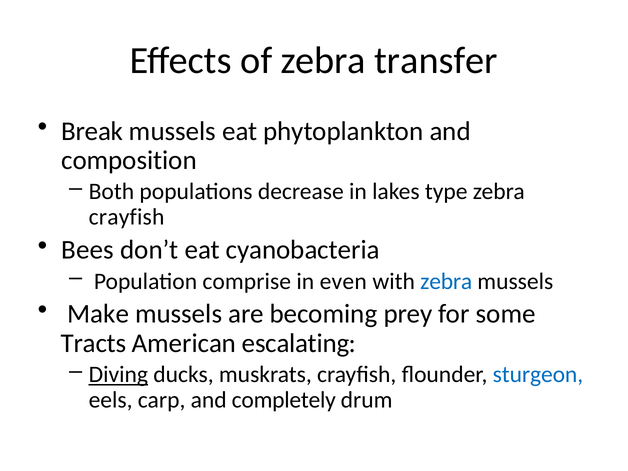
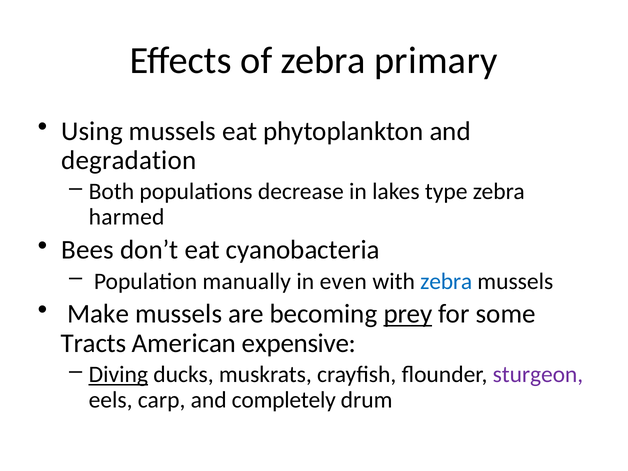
transfer: transfer -> primary
Break: Break -> Using
composition: composition -> degradation
crayfish at (127, 217): crayfish -> harmed
comprise: comprise -> manually
prey underline: none -> present
escalating: escalating -> expensive
sturgeon colour: blue -> purple
